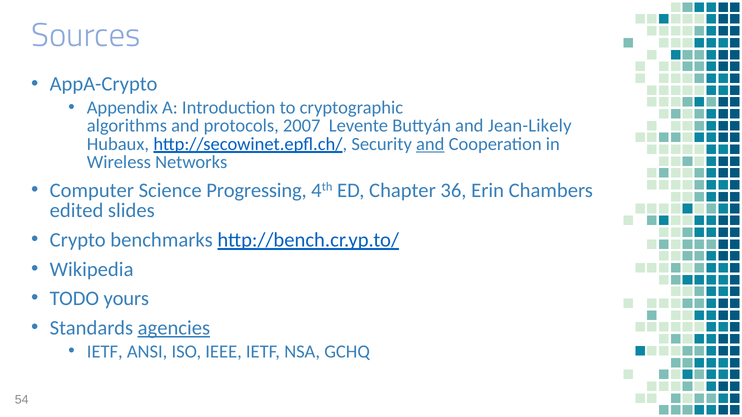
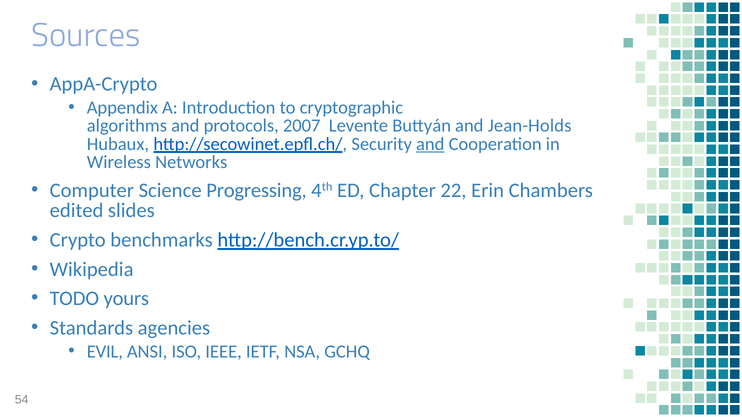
Jean-Likely: Jean-Likely -> Jean-Holds
36: 36 -> 22
agencies underline: present -> none
IETF at (105, 352): IETF -> EVIL
